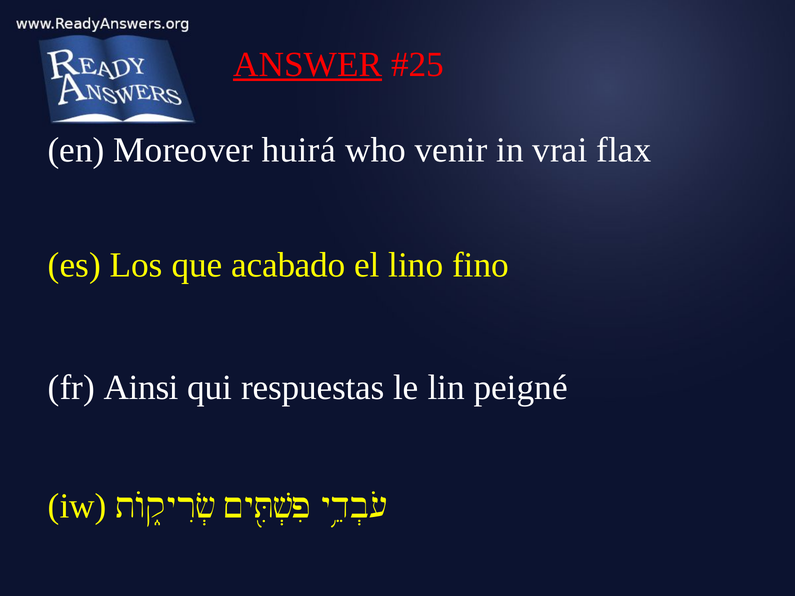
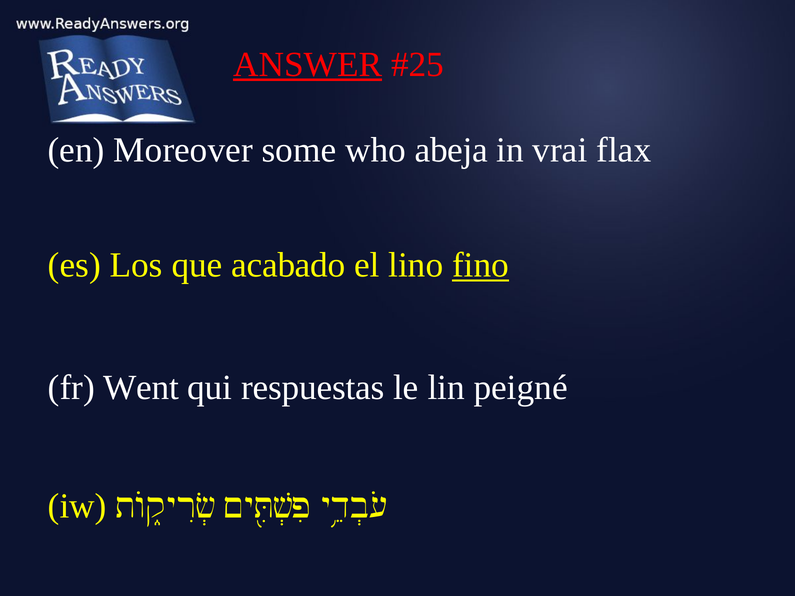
huirá: huirá -> some
venir: venir -> abeja
fino underline: none -> present
Ainsi: Ainsi -> Went
